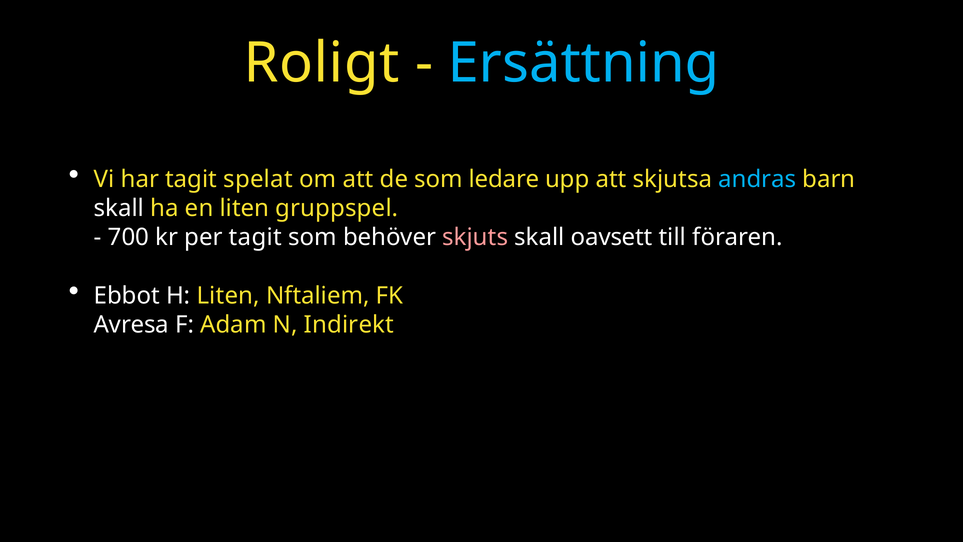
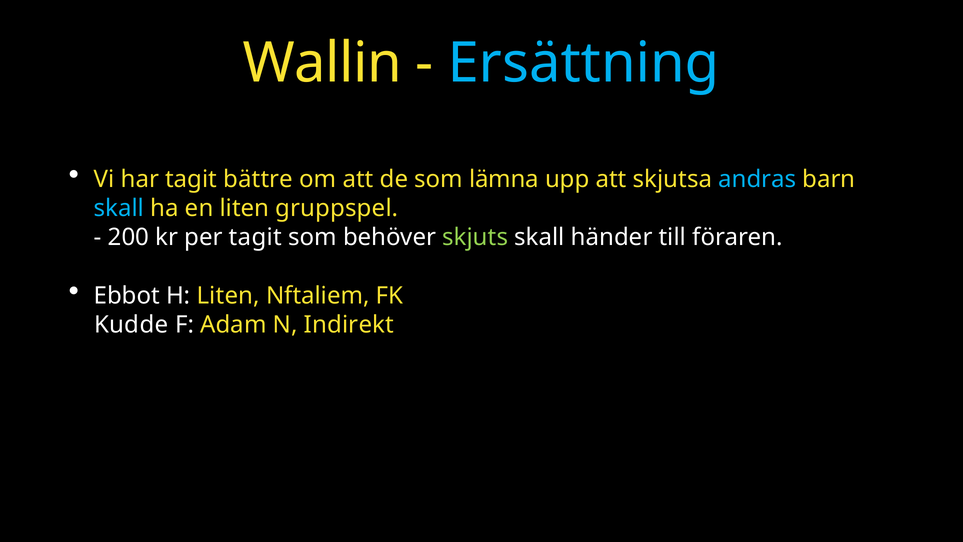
Roligt: Roligt -> Wallin
spelat: spelat -> bättre
ledare: ledare -> lämna
skall at (119, 208) colour: white -> light blue
700: 700 -> 200
skjuts colour: pink -> light green
oavsett: oavsett -> händer
Avresa: Avresa -> Kudde
